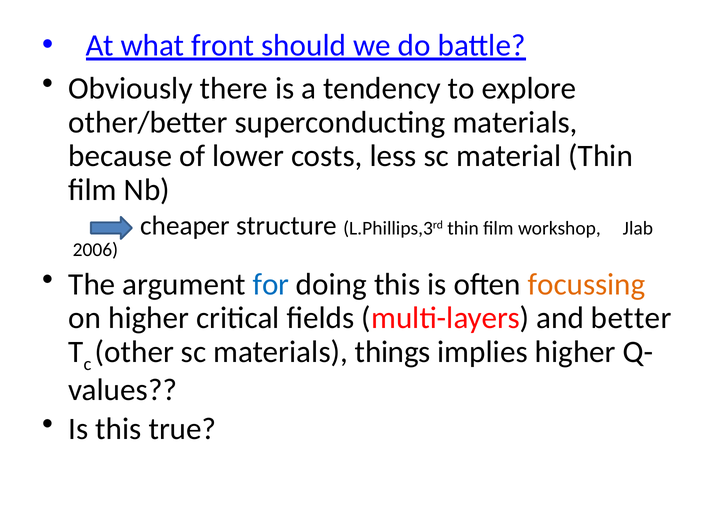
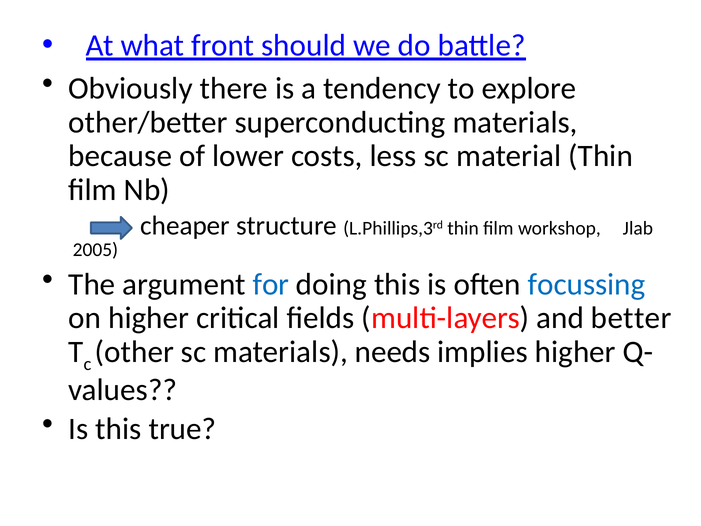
2006: 2006 -> 2005
focussing colour: orange -> blue
things: things -> needs
